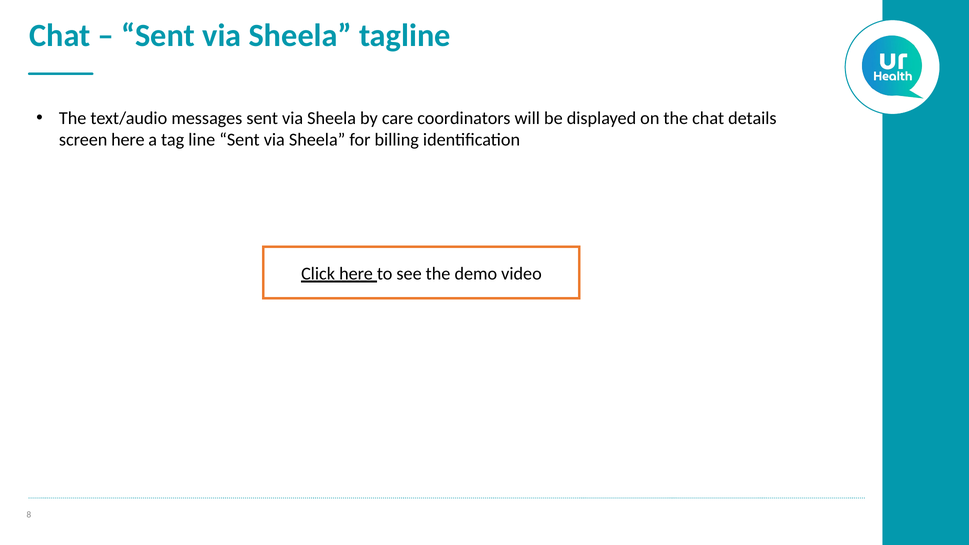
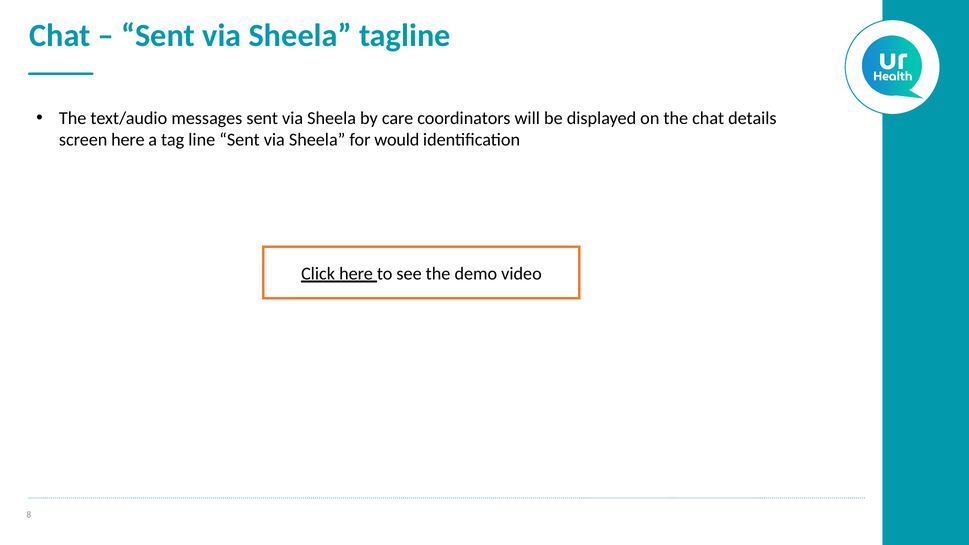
billing: billing -> would
